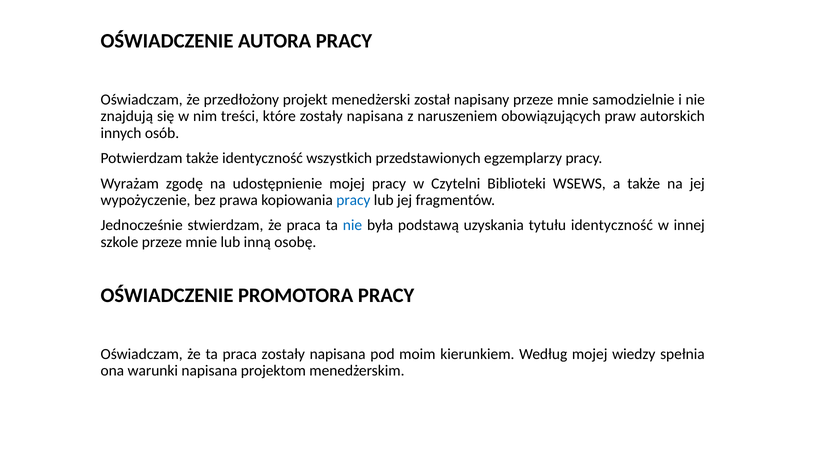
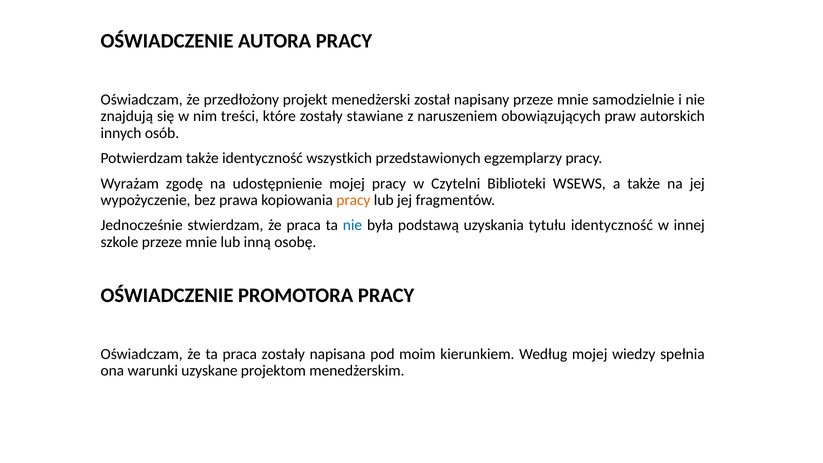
które zostały napisana: napisana -> stawiane
pracy at (353, 200) colour: blue -> orange
warunki napisana: napisana -> uzyskane
